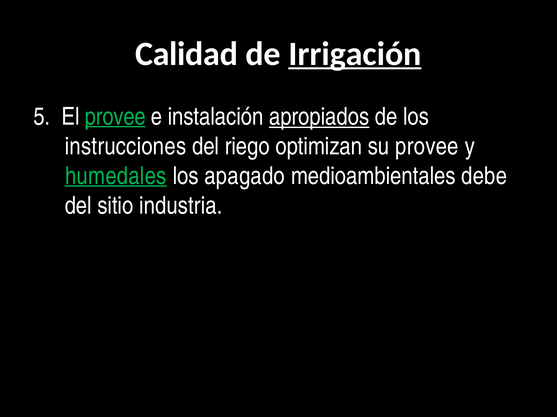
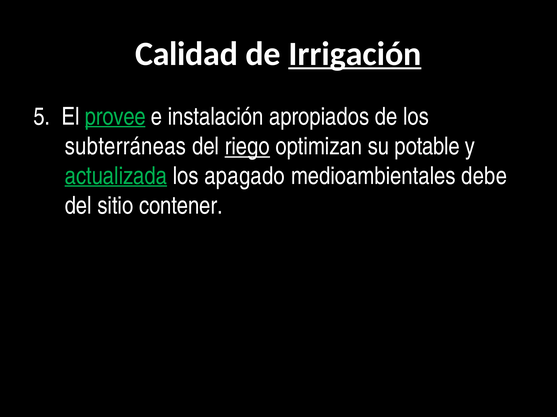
apropiados underline: present -> none
instrucciones: instrucciones -> subterráneas
riego underline: none -> present
su provee: provee -> potable
humedales: humedales -> actualizada
industria: industria -> contener
